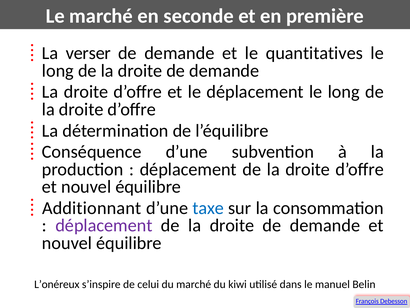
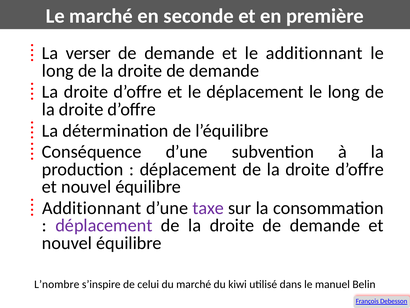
le quantitatives: quantitatives -> additionnant
taxe colour: blue -> purple
L’onéreux: L’onéreux -> L’nombre
